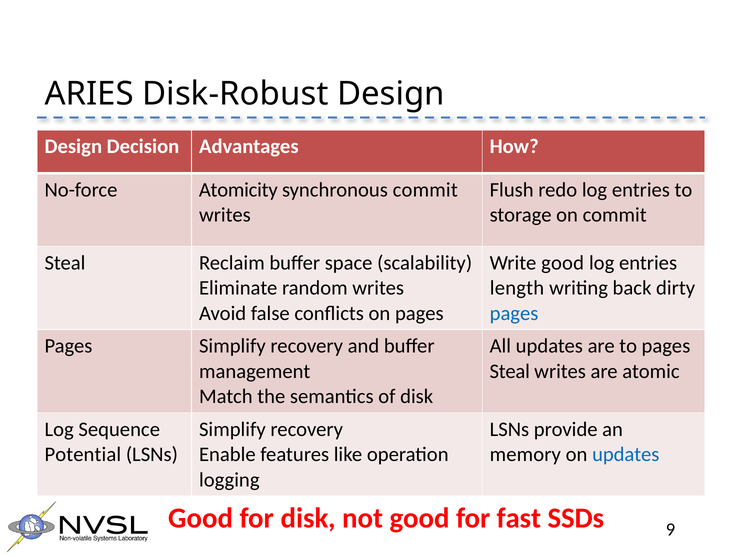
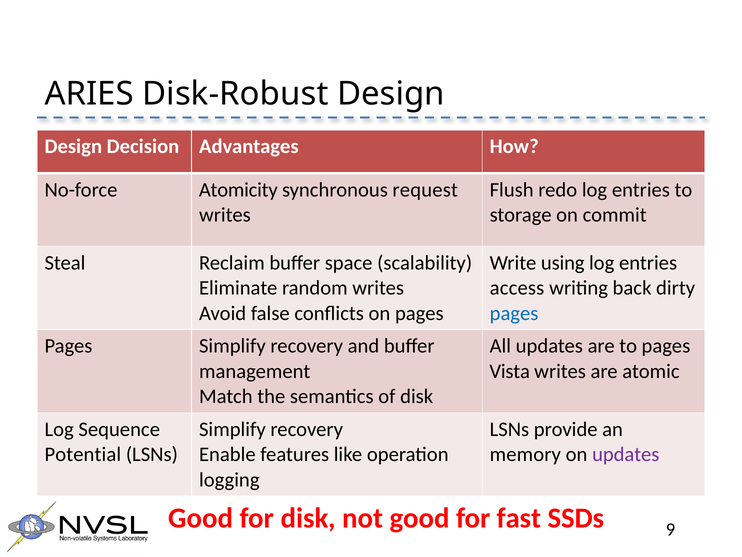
synchronous commit: commit -> request
Write good: good -> using
length: length -> access
Steal at (510, 371): Steal -> Vista
updates at (626, 454) colour: blue -> purple
